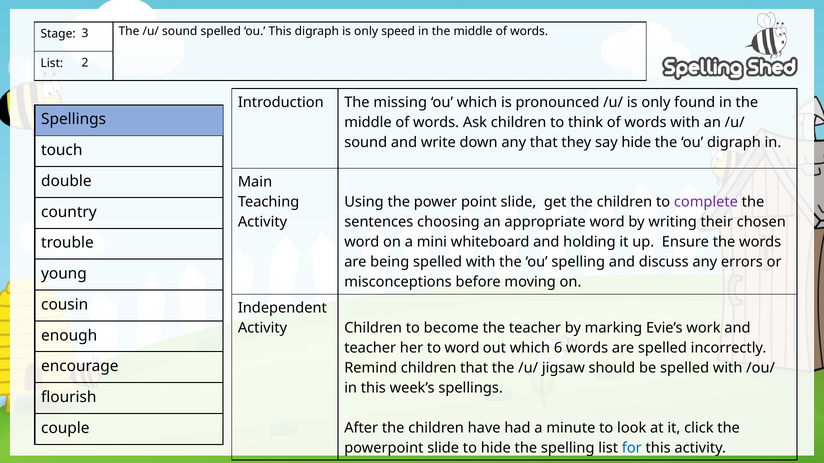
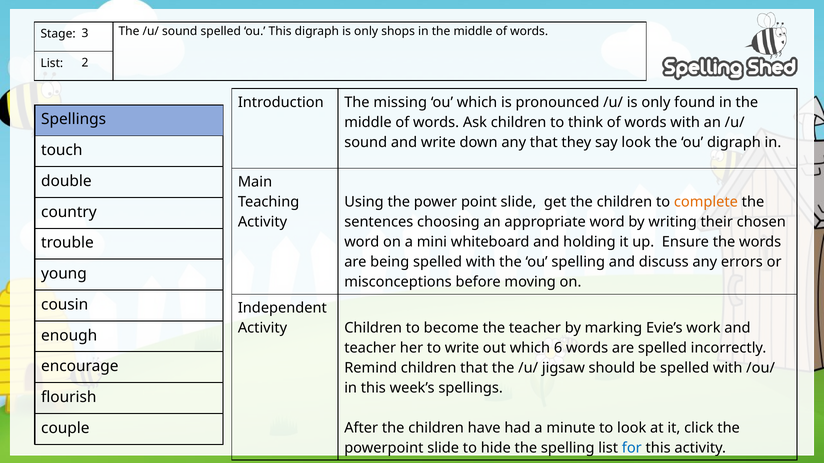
speed: speed -> shops
say hide: hide -> look
complete colour: purple -> orange
to word: word -> write
